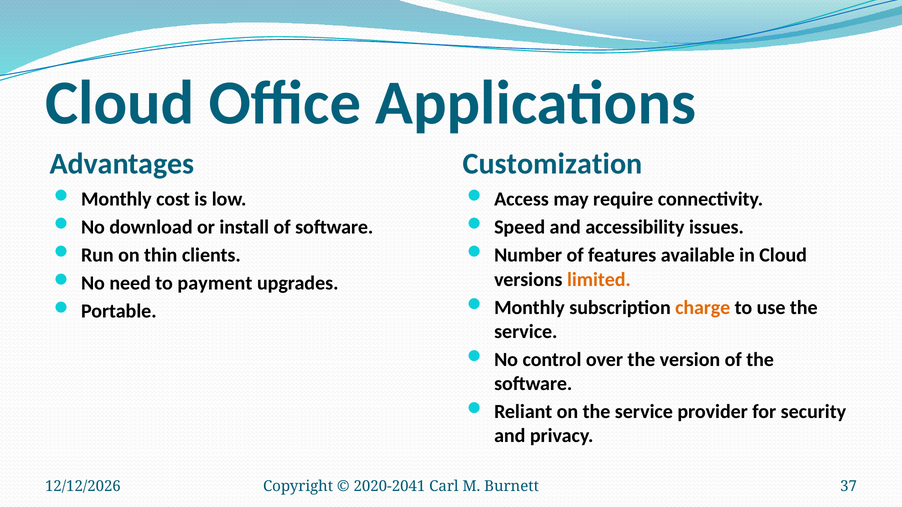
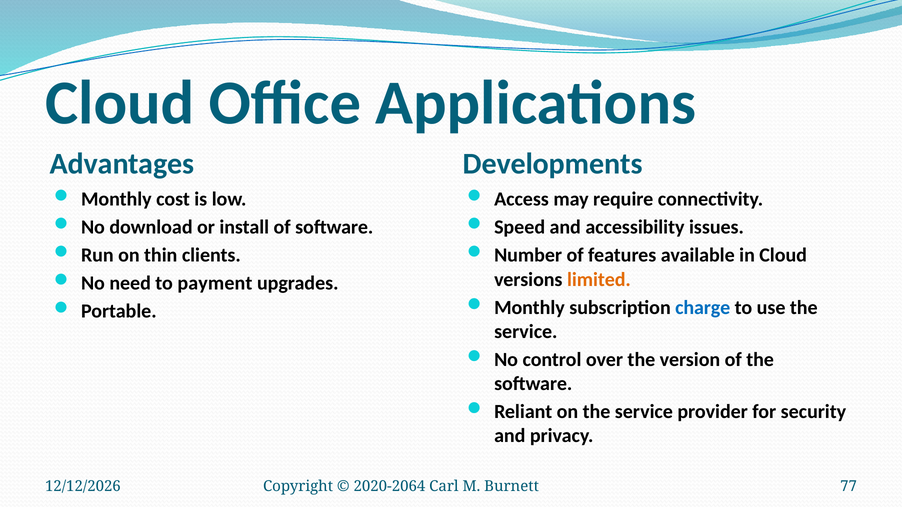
Customization: Customization -> Developments
charge colour: orange -> blue
2020-2041: 2020-2041 -> 2020-2064
37: 37 -> 77
